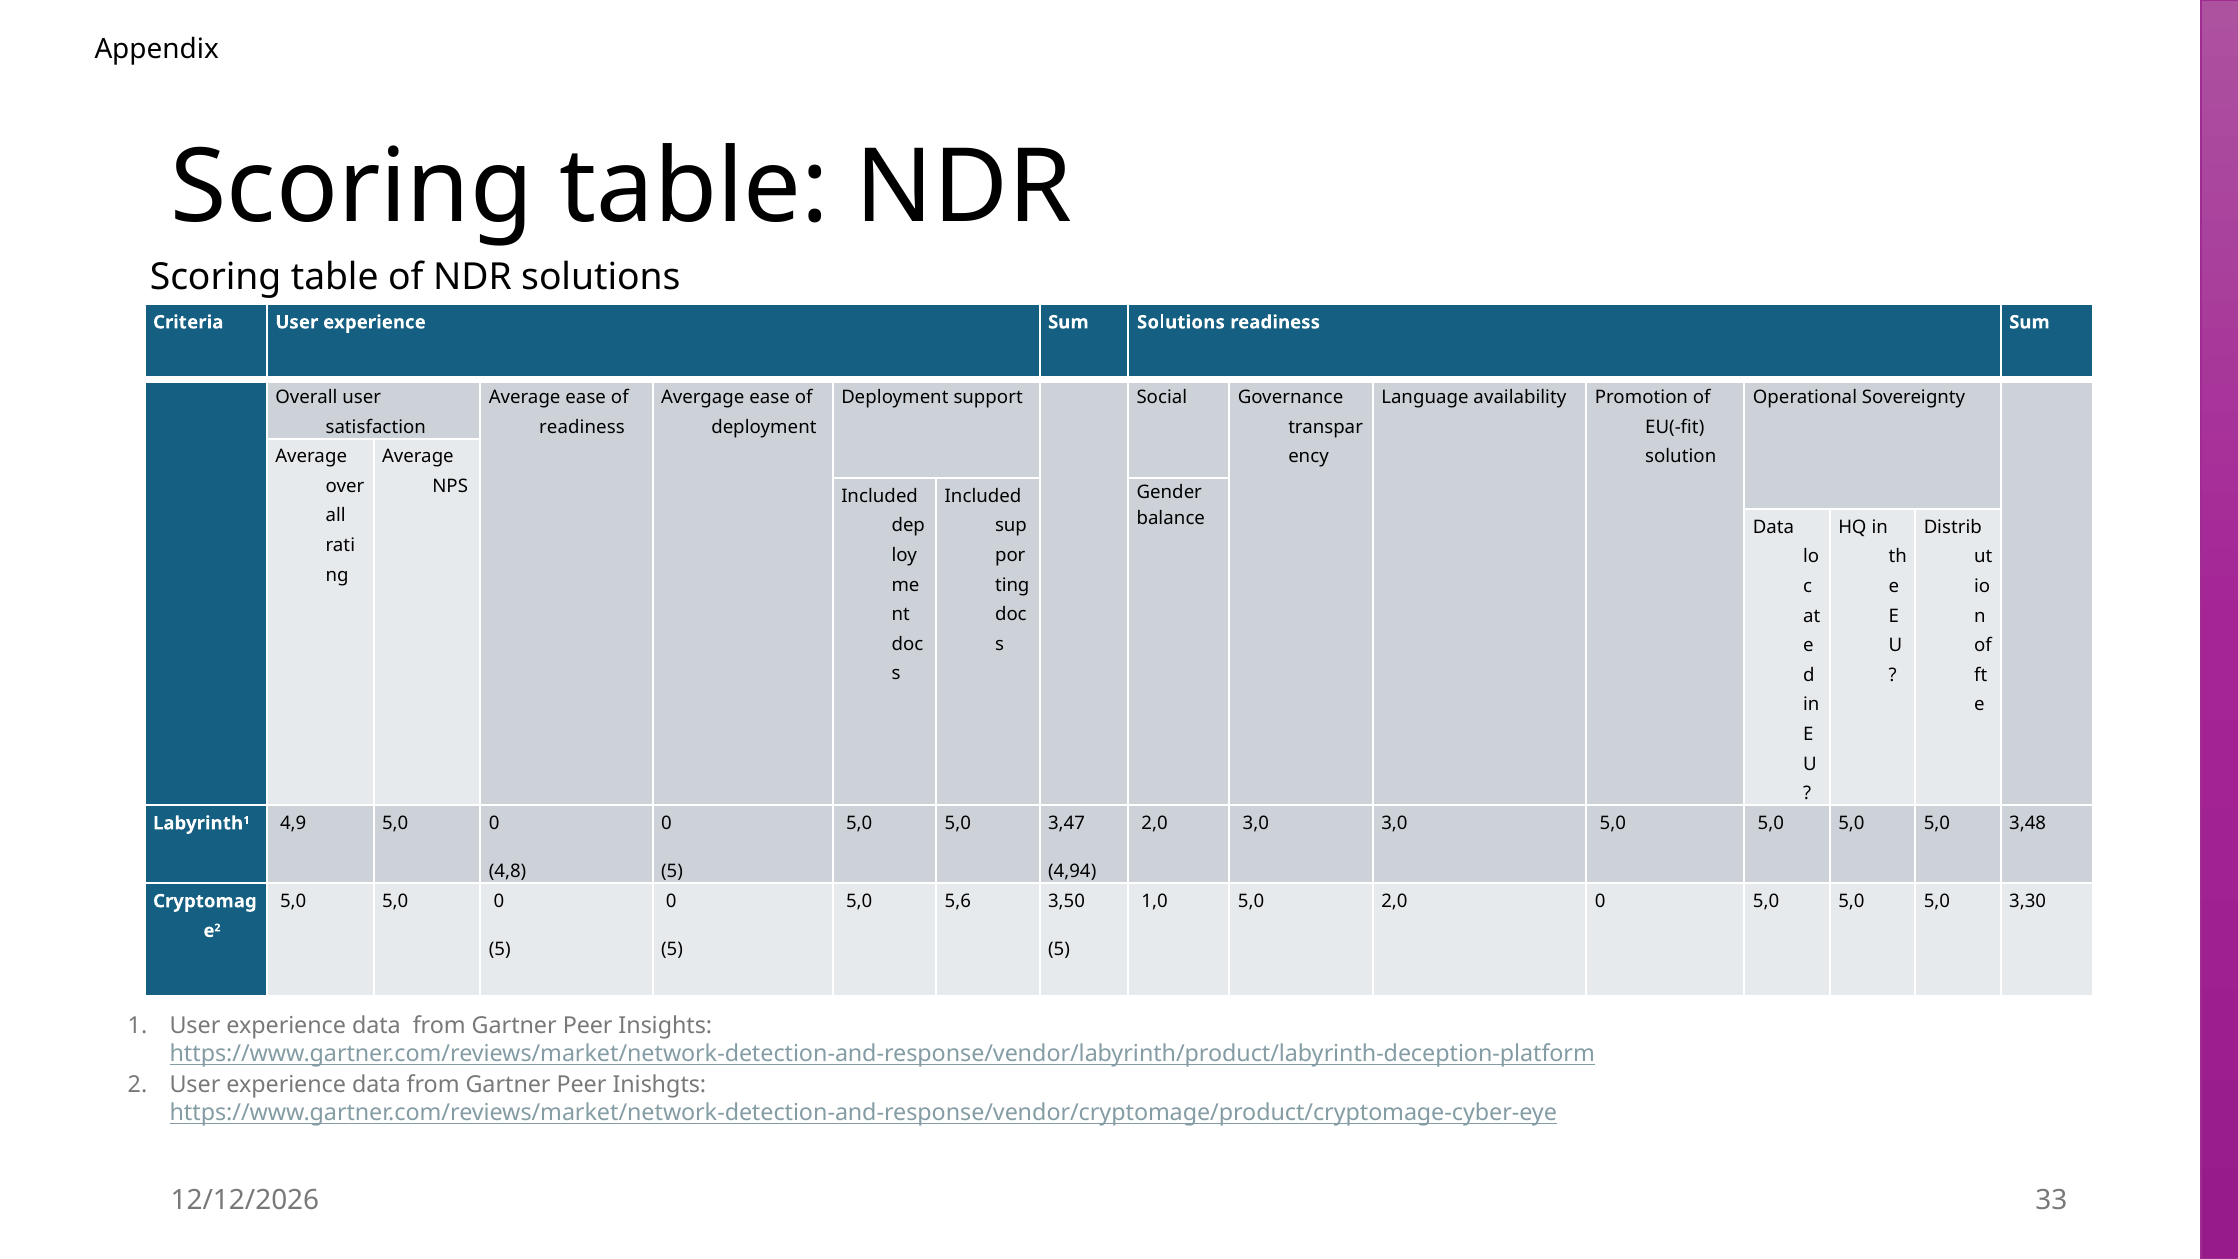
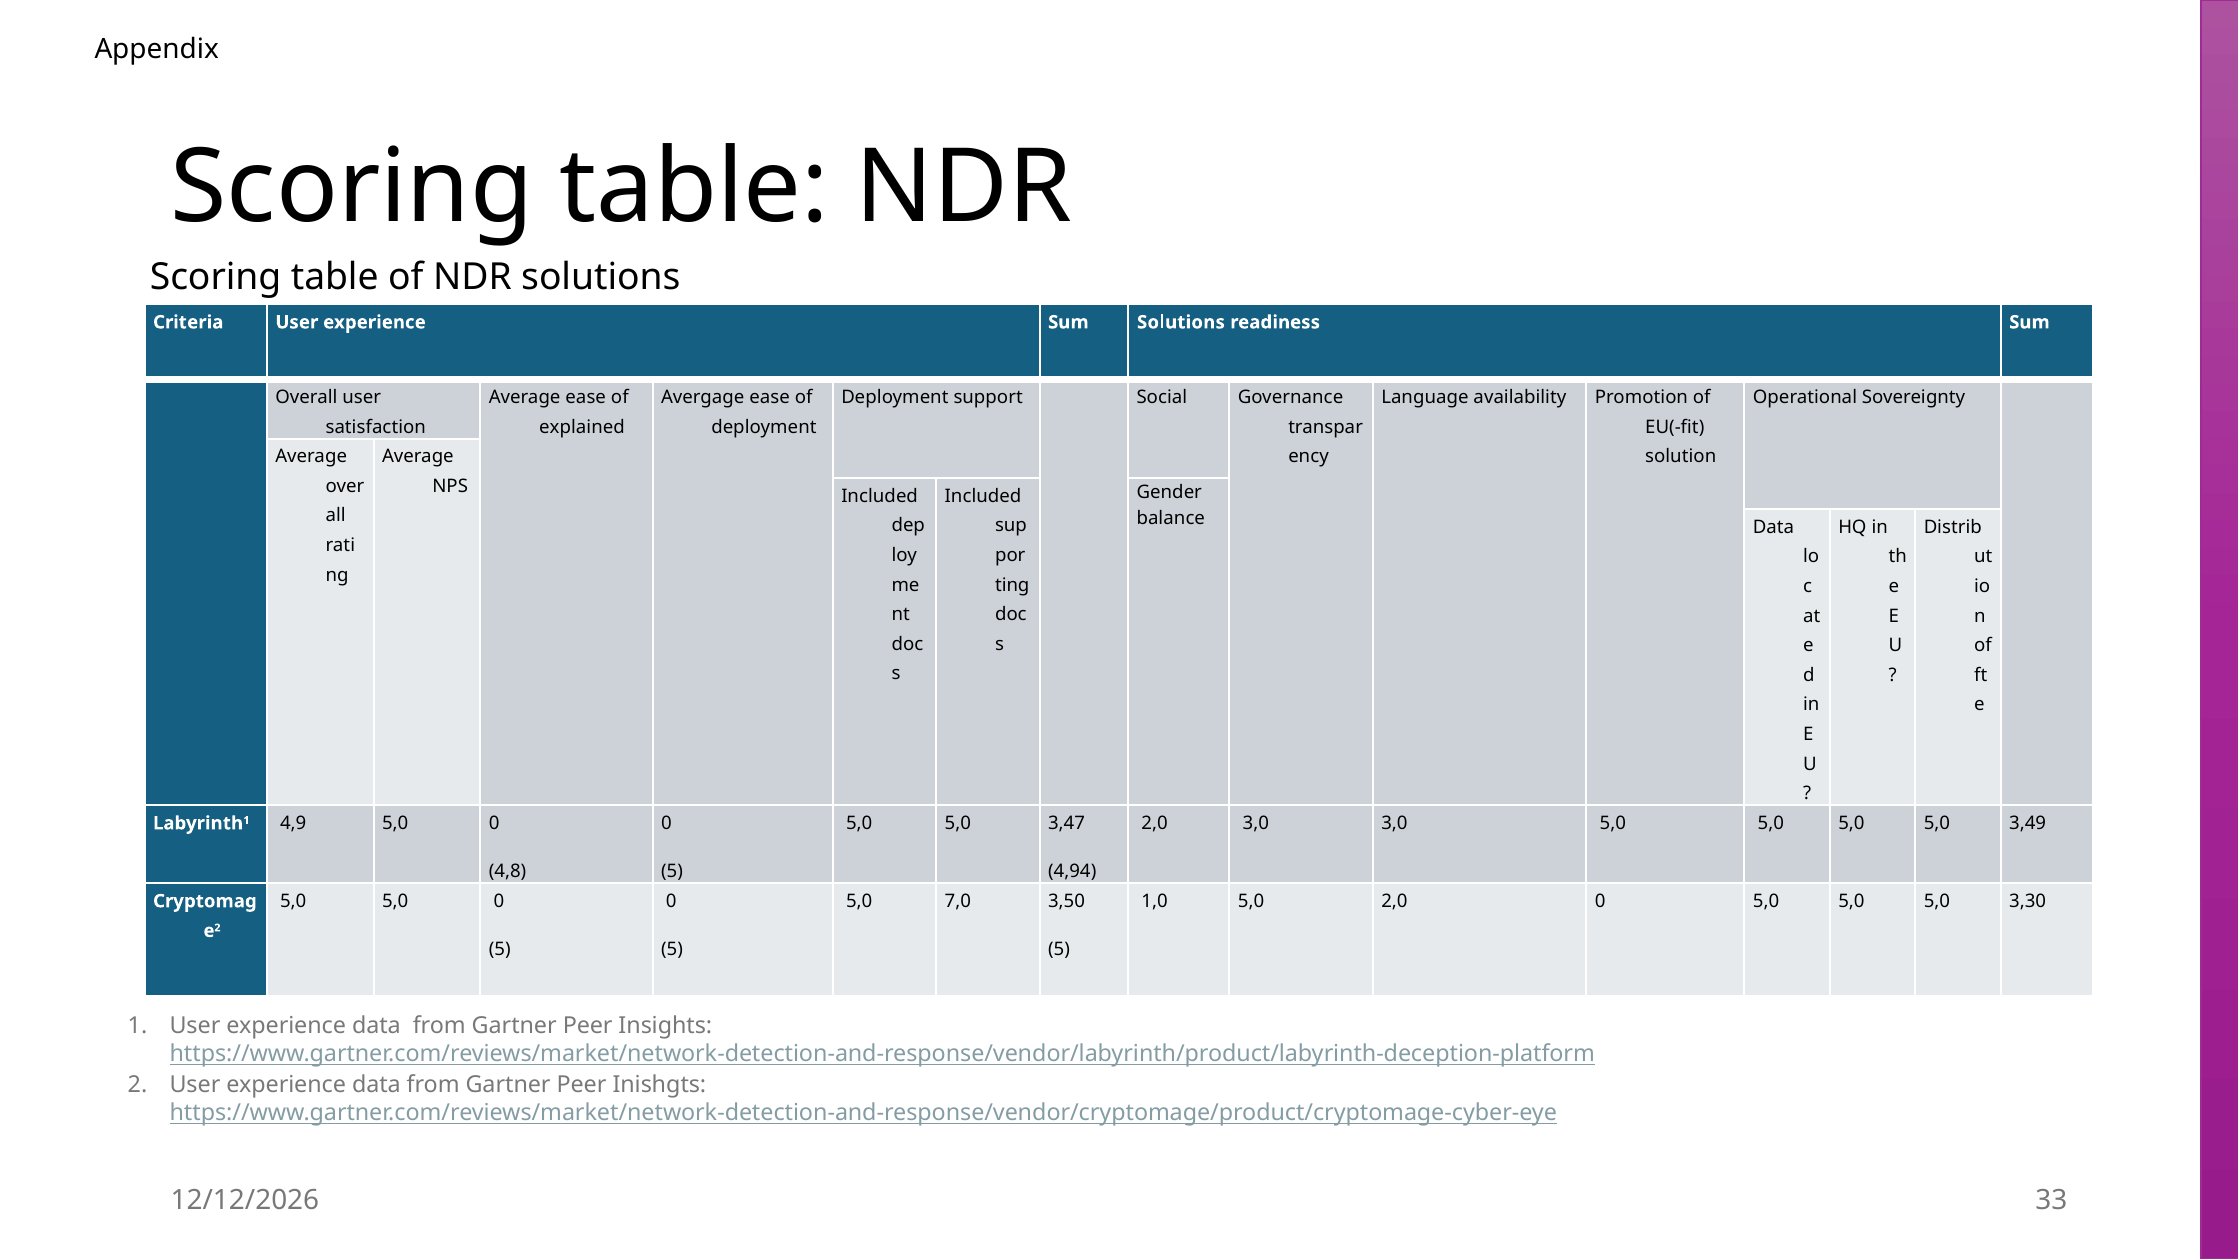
readiness at (582, 427): readiness -> explained
3,48: 3,48 -> 3,49
5,6: 5,6 -> 7,0
